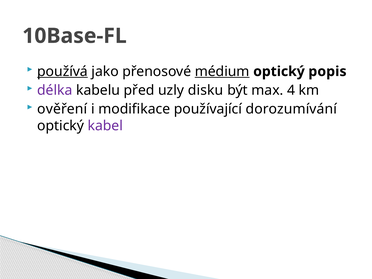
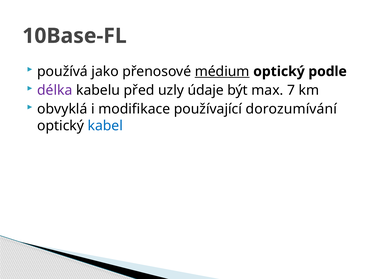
používá underline: present -> none
popis: popis -> podle
disku: disku -> údaje
4: 4 -> 7
ověření: ověření -> obvyklá
kabel colour: purple -> blue
